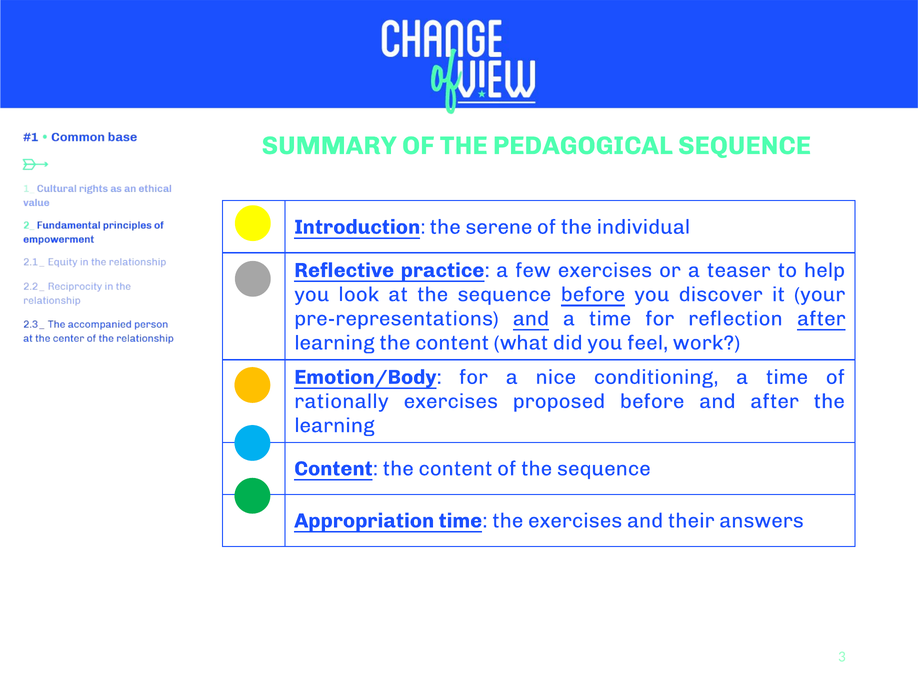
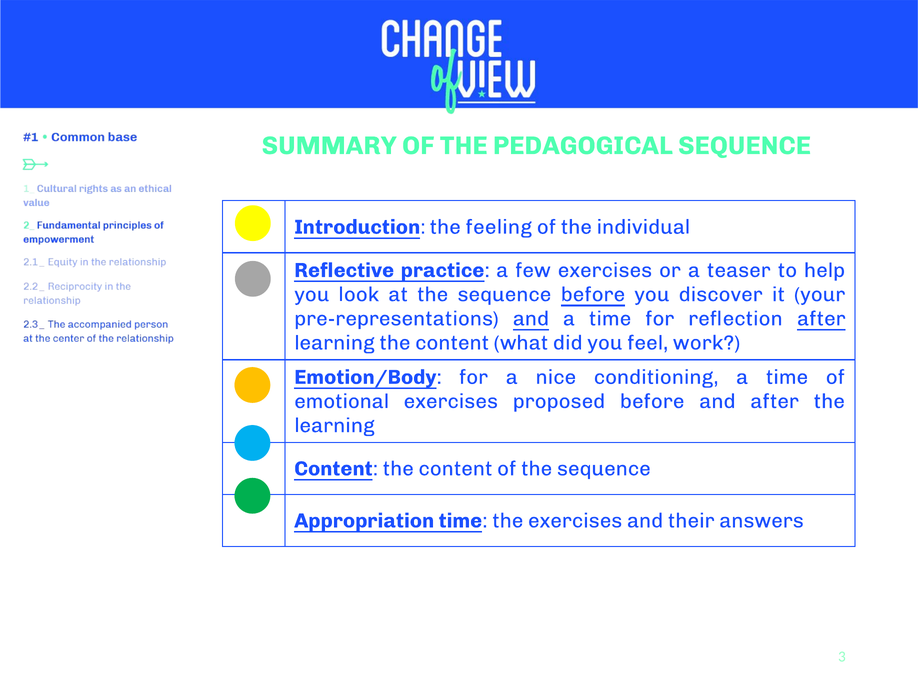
serene: serene -> feeling
rationally: rationally -> emotional
